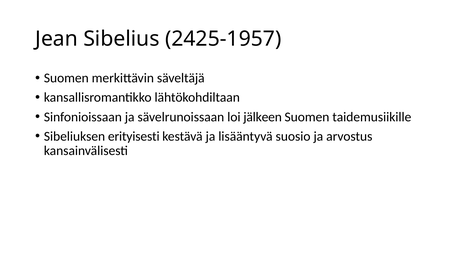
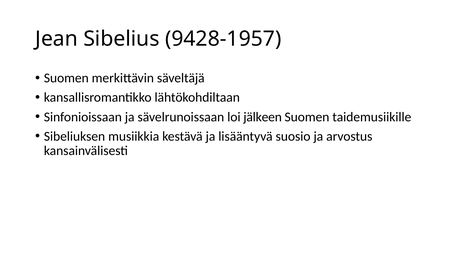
2425-1957: 2425-1957 -> 9428-1957
erityisesti: erityisesti -> musiikkia
